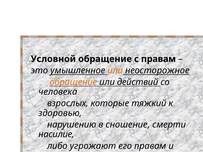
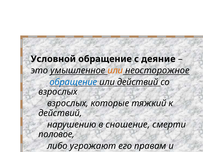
с правам: правам -> деяние
обращение at (73, 82) colour: orange -> blue
человека at (58, 92): человека -> взрослых
здоровью at (60, 113): здоровью -> действий
насилие: насилие -> половое
